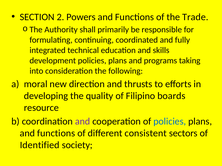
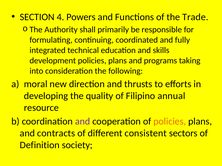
2: 2 -> 4
boards: boards -> annual
policies at (170, 122) colour: blue -> orange
functions at (56, 134): functions -> contracts
Identified: Identified -> Definition
